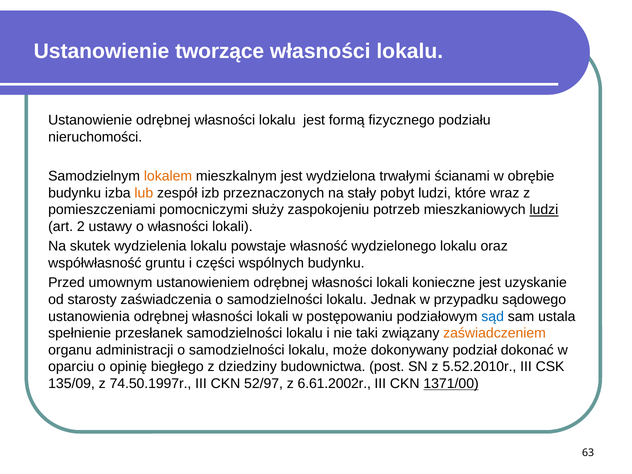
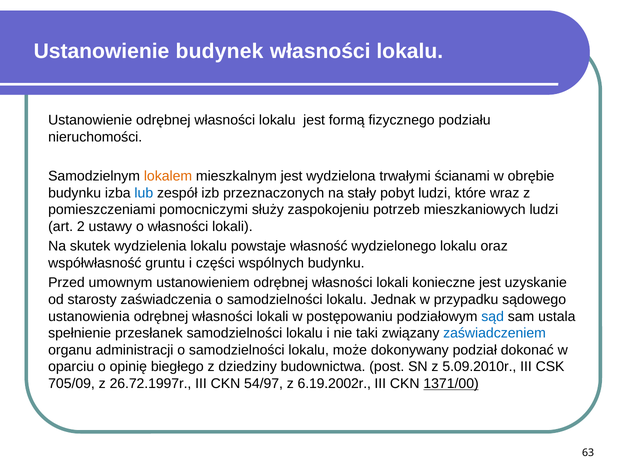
tworzące: tworzące -> budynek
lub colour: orange -> blue
ludzi at (544, 210) underline: present -> none
zaświadczeniem colour: orange -> blue
5.52.2010r: 5.52.2010r -> 5.09.2010r
135/09: 135/09 -> 705/09
74.50.1997r: 74.50.1997r -> 26.72.1997r
52/97: 52/97 -> 54/97
6.61.2002r: 6.61.2002r -> 6.19.2002r
